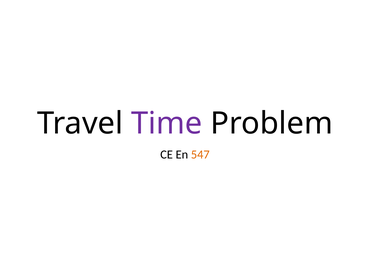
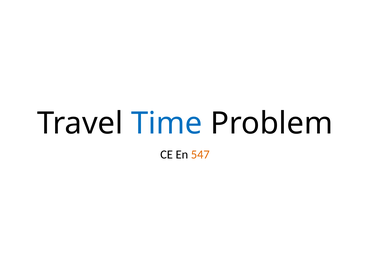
Time colour: purple -> blue
